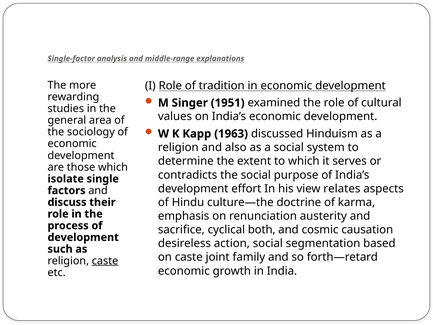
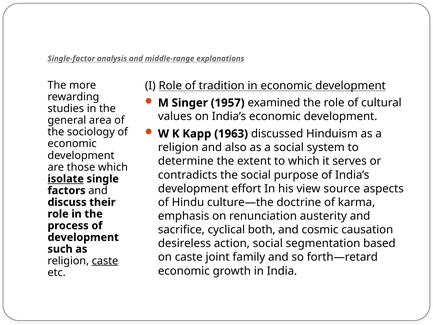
1951: 1951 -> 1957
isolate underline: none -> present
relates: relates -> source
